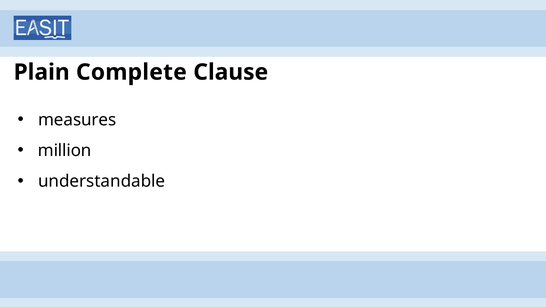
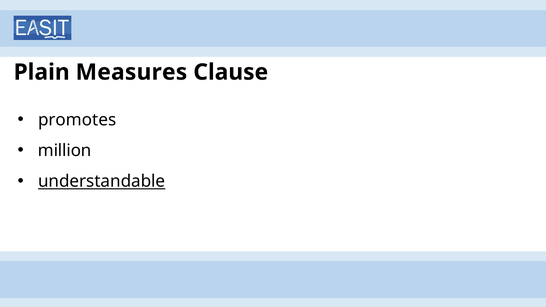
Complete: Complete -> Measures
measures: measures -> promotes
understandable underline: none -> present
